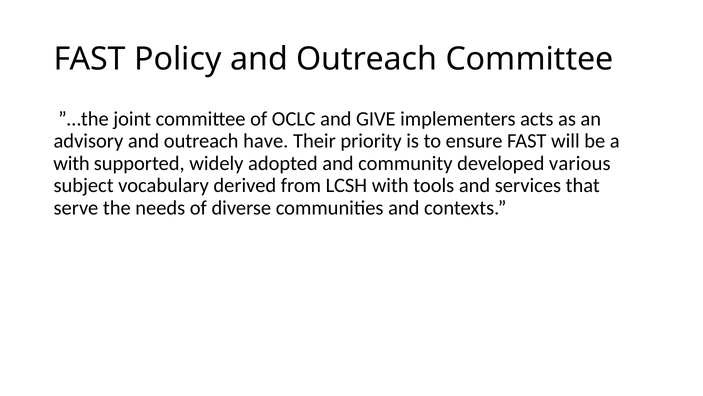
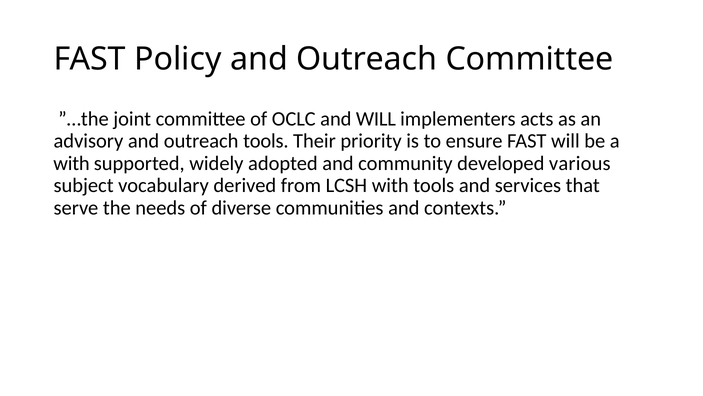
and GIVE: GIVE -> WILL
outreach have: have -> tools
